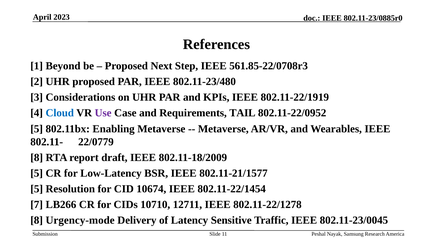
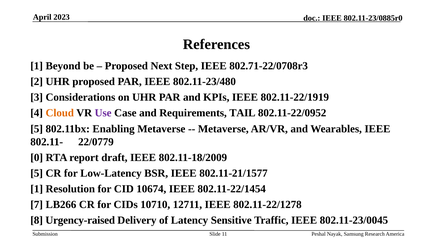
561.85-22/0708r3: 561.85-22/0708r3 -> 802.71-22/0708r3
Cloud colour: blue -> orange
8 at (37, 157): 8 -> 0
5 at (37, 189): 5 -> 1
Urgency-mode: Urgency-mode -> Urgency-raised
